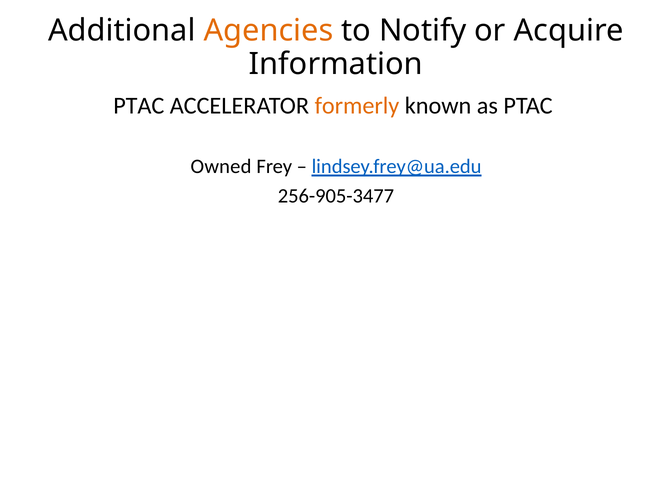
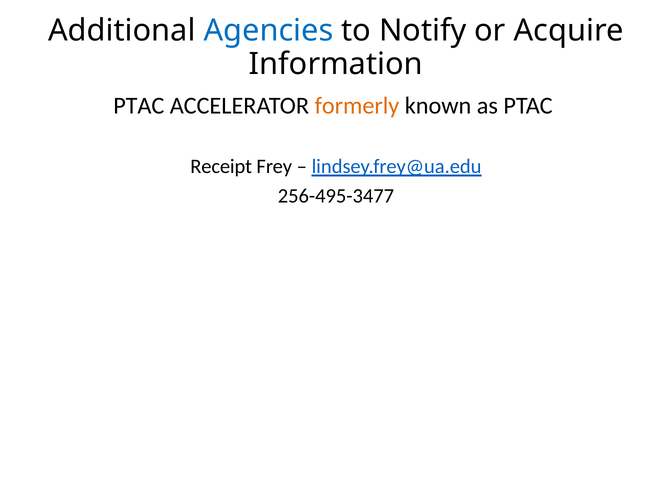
Agencies colour: orange -> blue
Owned: Owned -> Receipt
256-905-3477: 256-905-3477 -> 256-495-3477
